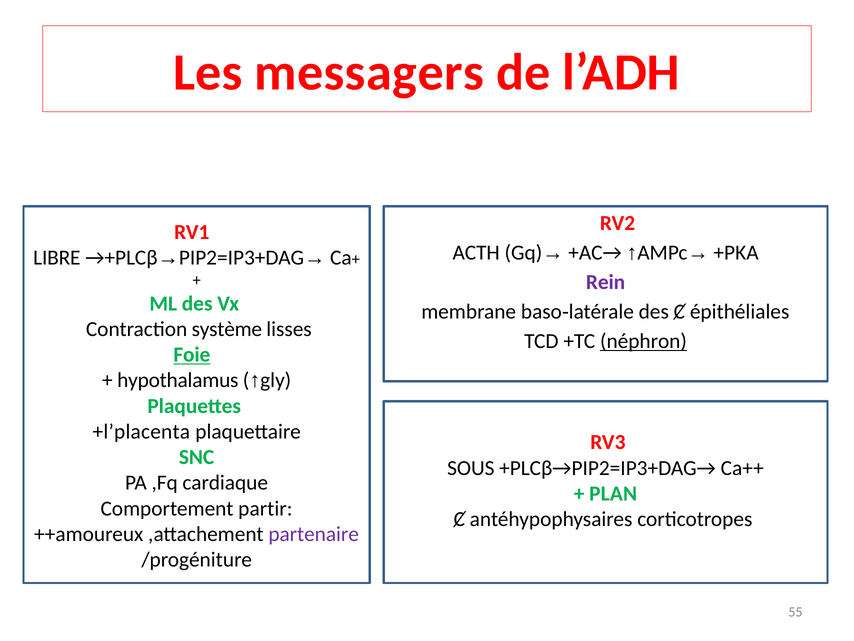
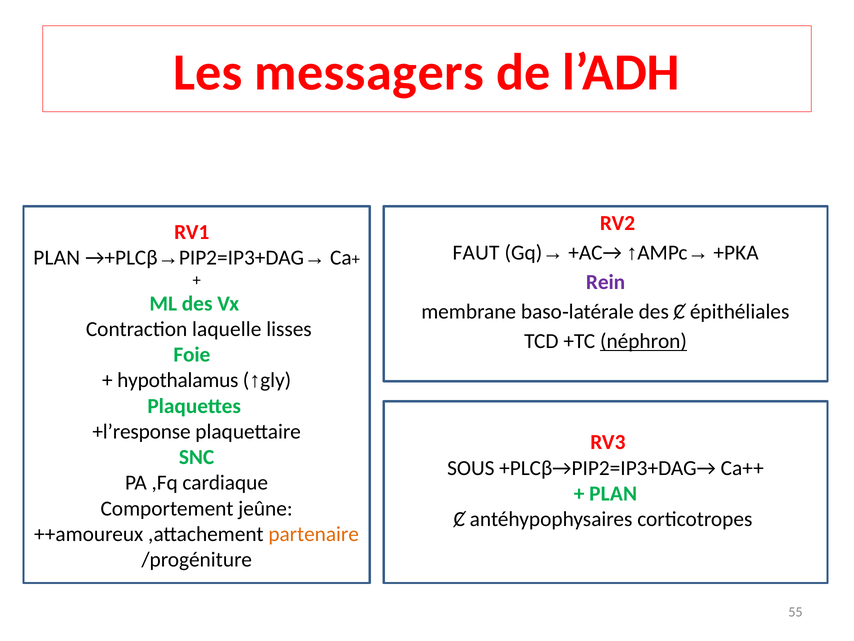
ACTH: ACTH -> FAUT
LIBRE at (57, 258): LIBRE -> PLAN
système: système -> laquelle
Foie underline: present -> none
+l’placenta: +l’placenta -> +l’response
partir: partir -> jeûne
partenaire colour: purple -> orange
